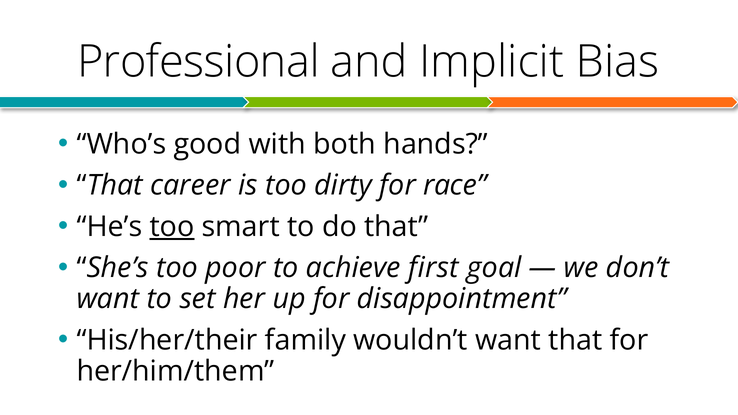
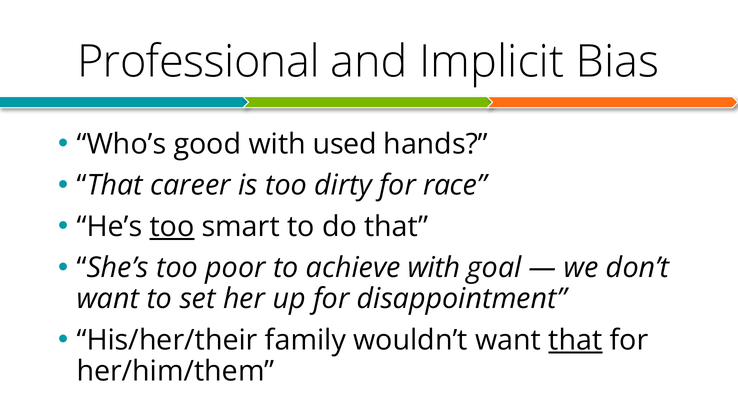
both: both -> used
achieve first: first -> with
that at (575, 340) underline: none -> present
